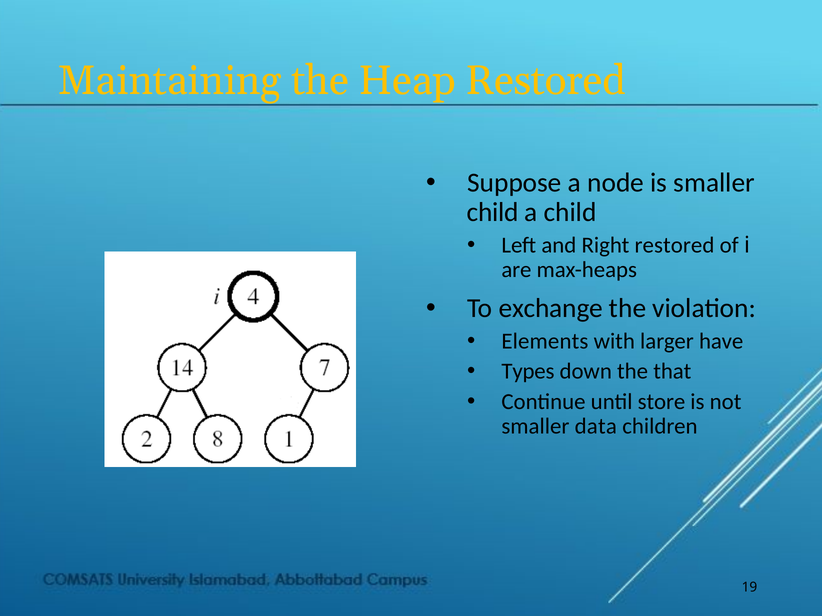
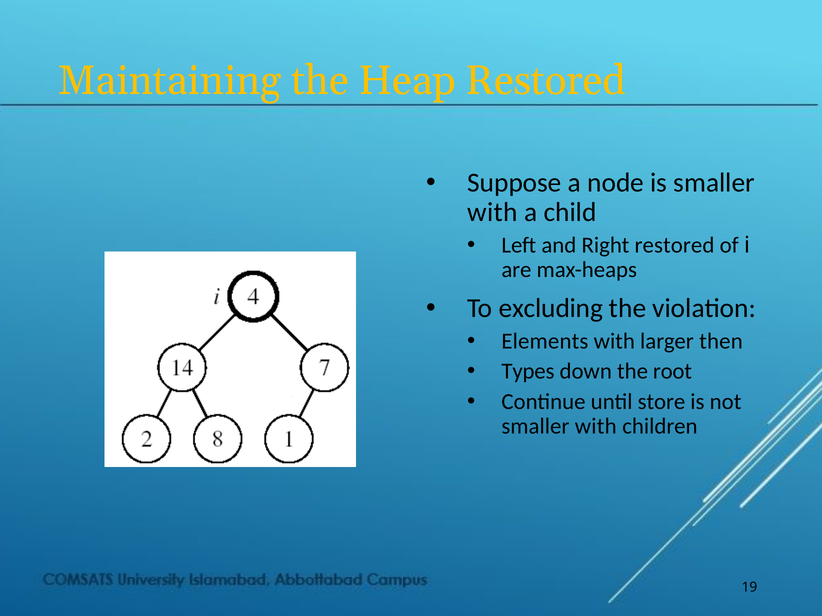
child at (493, 212): child -> with
exchange: exchange -> excluding
have: have -> then
that: that -> root
data at (596, 427): data -> with
